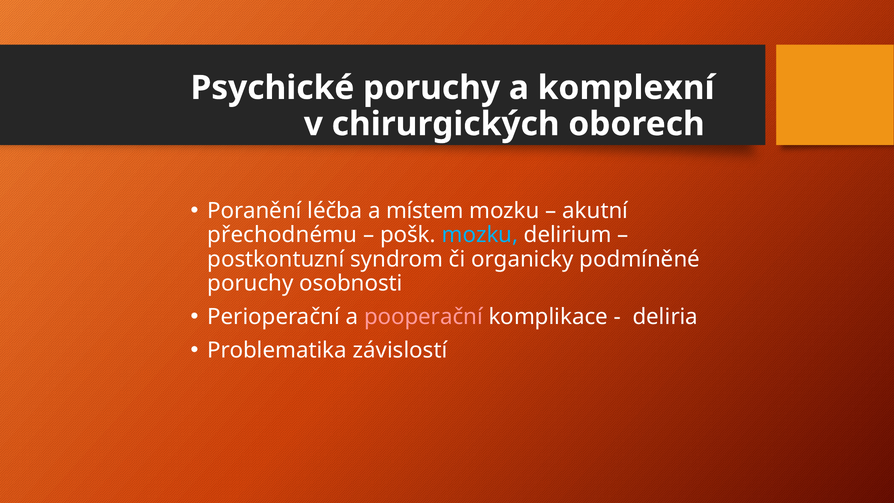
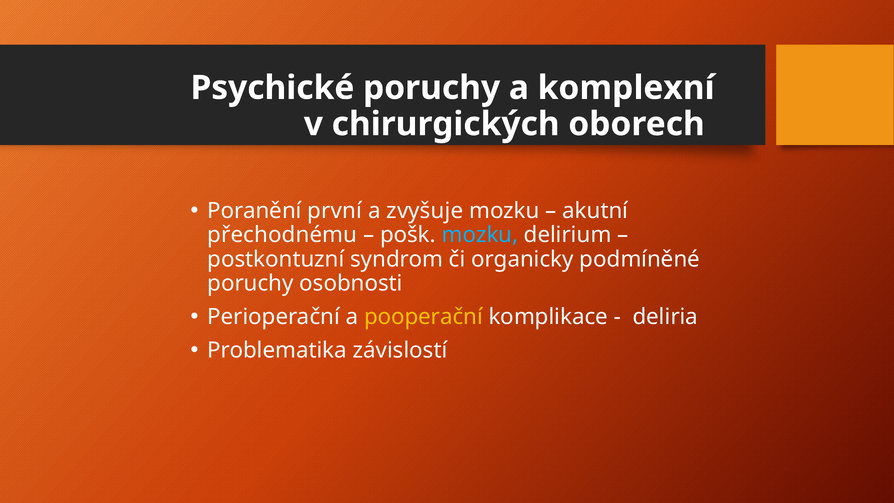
léčba: léčba -> první
místem: místem -> zvyšuje
pooperační colour: pink -> yellow
